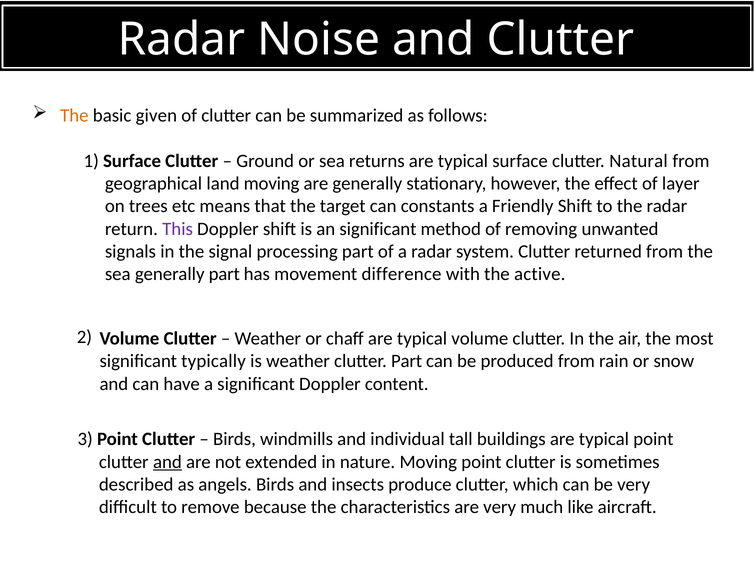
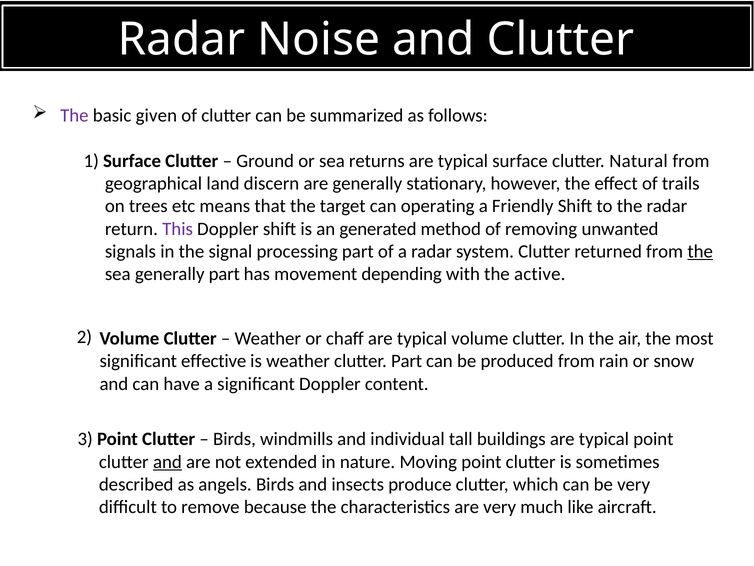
The at (74, 116) colour: orange -> purple
land moving: moving -> discern
layer: layer -> trails
constants: constants -> operating
an significant: significant -> generated
the at (700, 251) underline: none -> present
difference: difference -> depending
typically: typically -> effective
